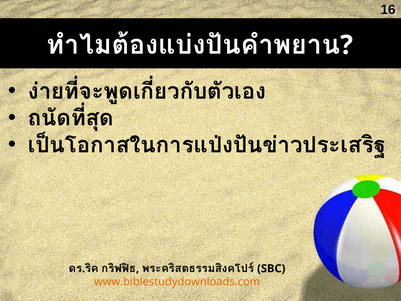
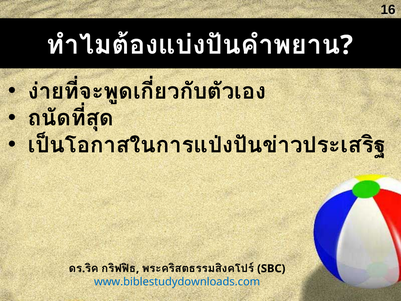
www.biblestudydownloads.com colour: orange -> blue
